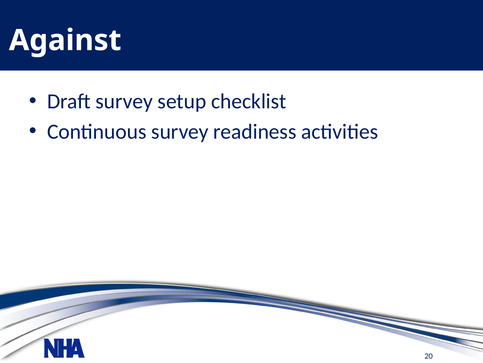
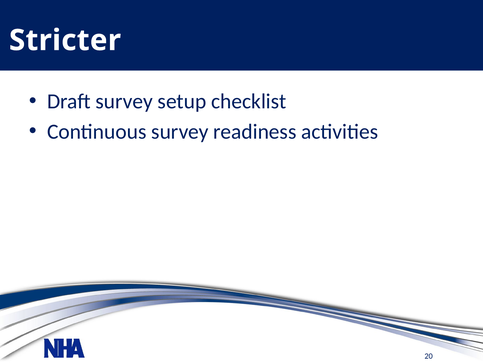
Against: Against -> Stricter
